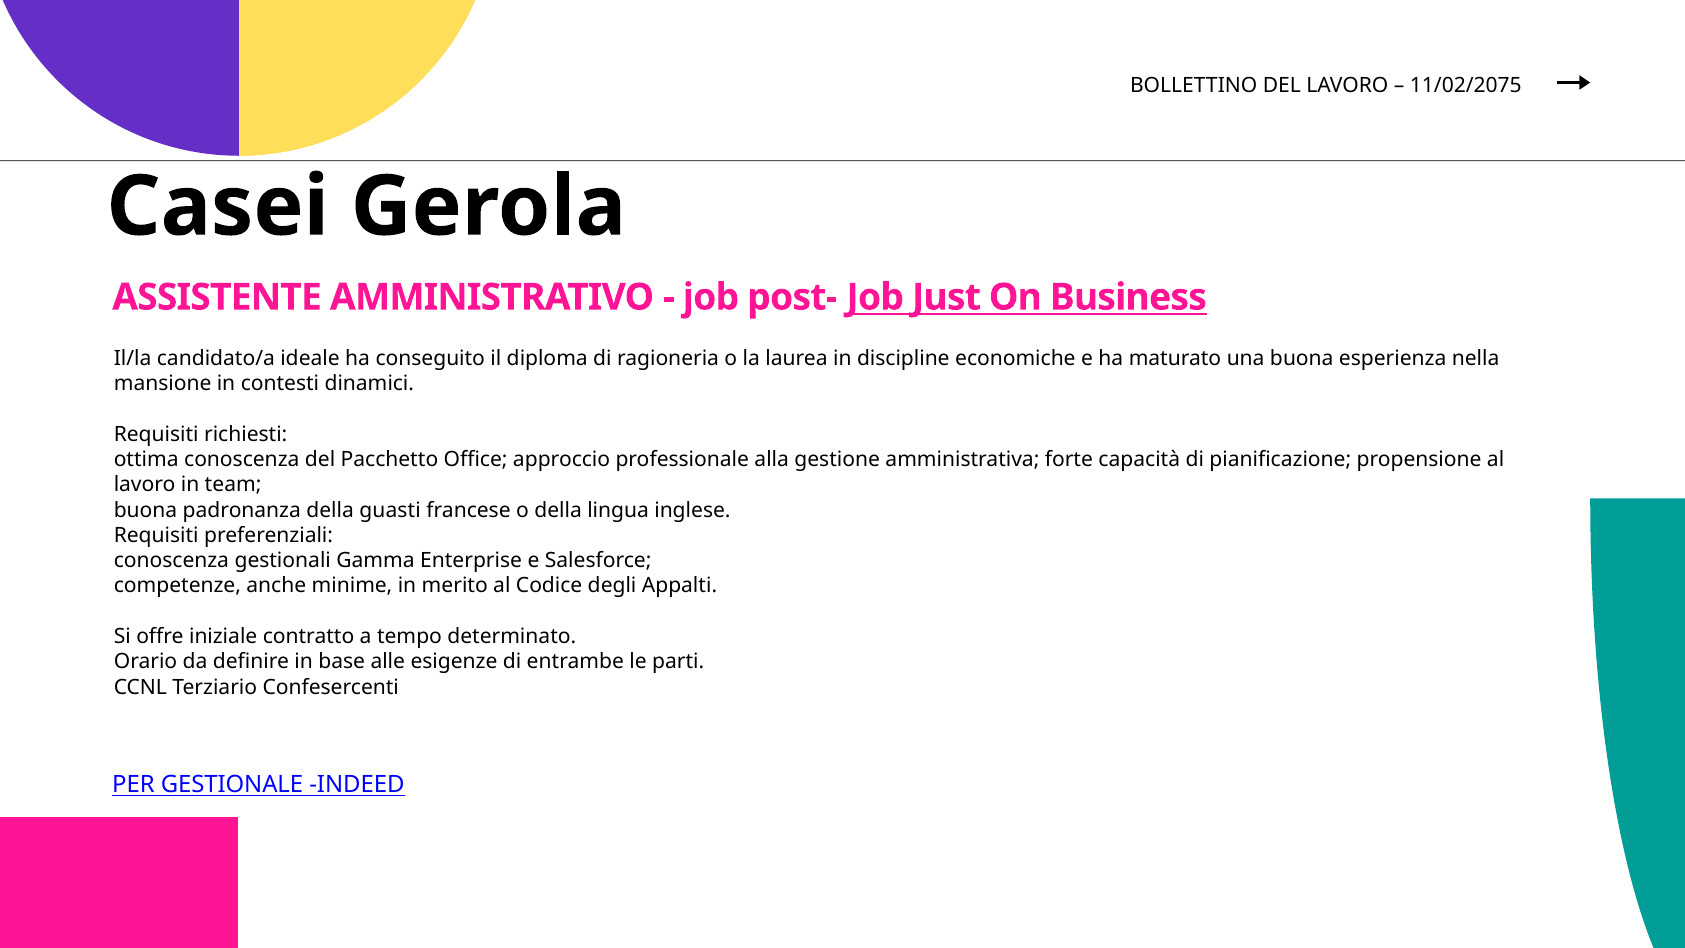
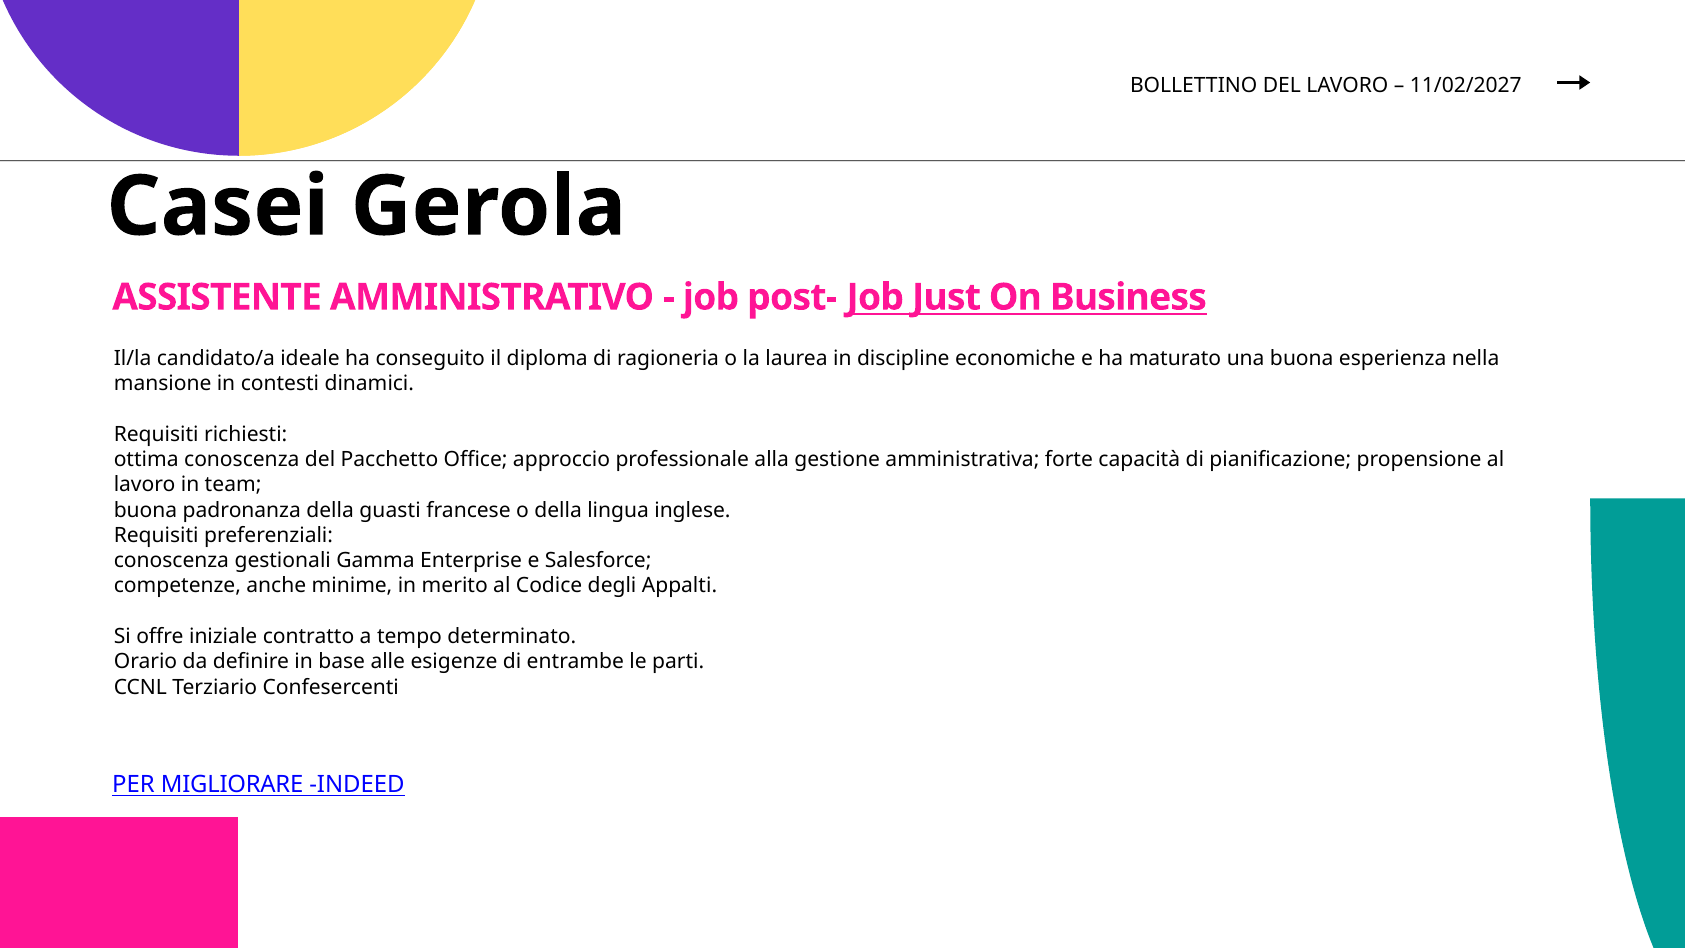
11/02/2075: 11/02/2075 -> 11/02/2027
GESTIONALE: GESTIONALE -> MIGLIORARE
